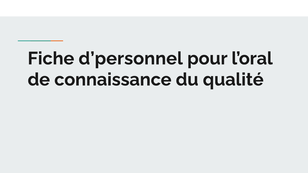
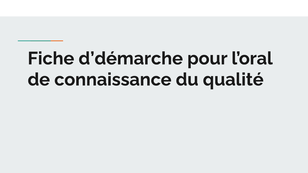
d’personnel: d’personnel -> d’démarche
